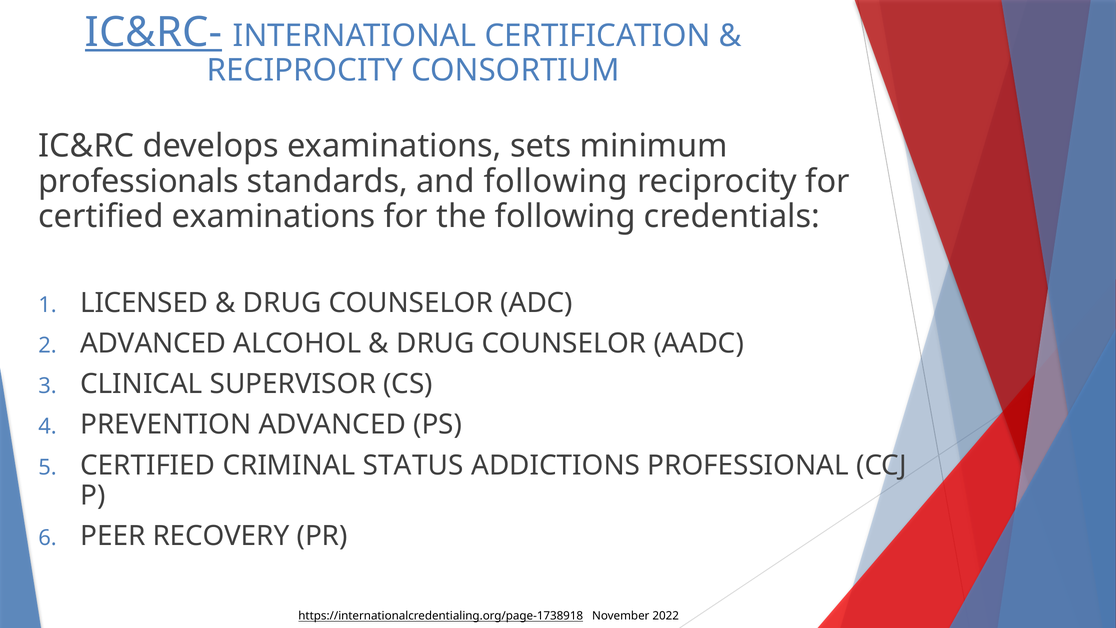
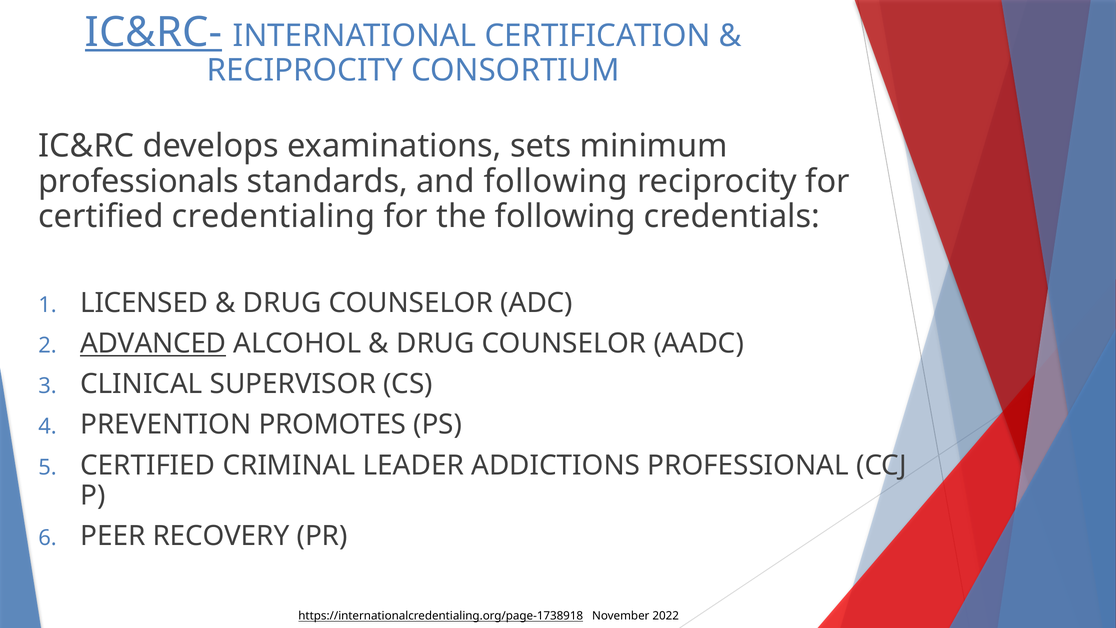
certified examinations: examinations -> credentialing
ADVANCED at (153, 343) underline: none -> present
PREVENTION ADVANCED: ADVANCED -> PROMOTES
STATUS: STATUS -> LEADER
